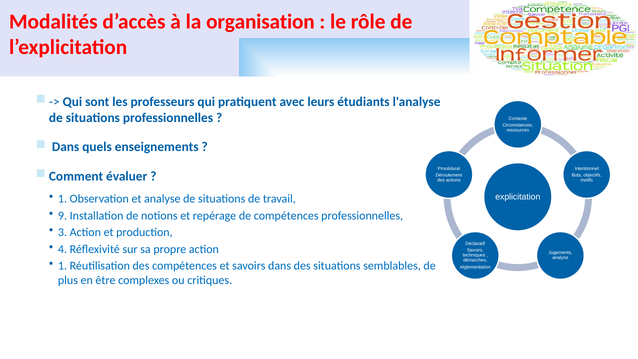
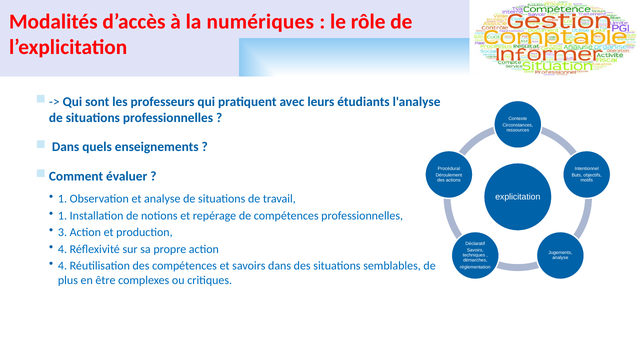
organisation: organisation -> numériques
9 at (63, 216): 9 -> 1
1 at (63, 266): 1 -> 4
